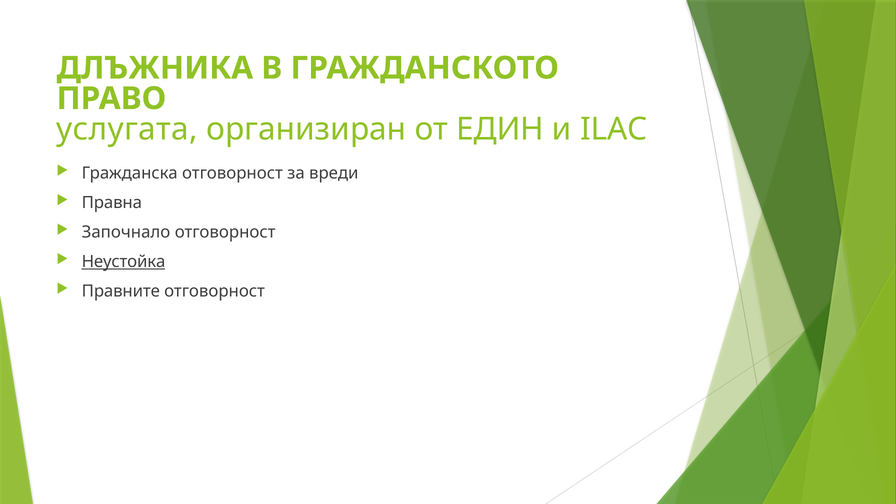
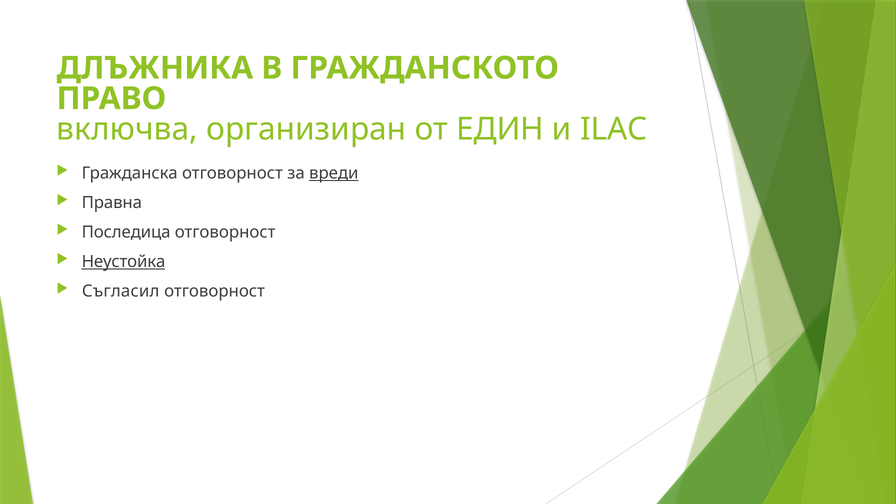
услугата: услугата -> включва
вреди underline: none -> present
Започнало: Започнало -> Последица
Правните: Правните -> Съгласил
